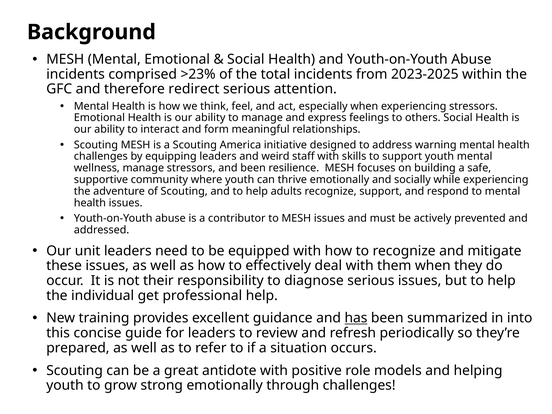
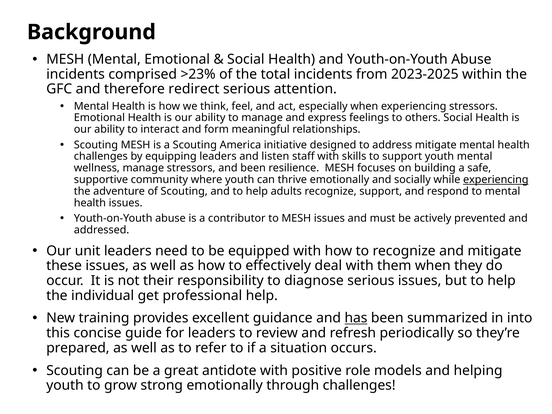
address warning: warning -> mitigate
weird: weird -> listen
experiencing at (496, 180) underline: none -> present
